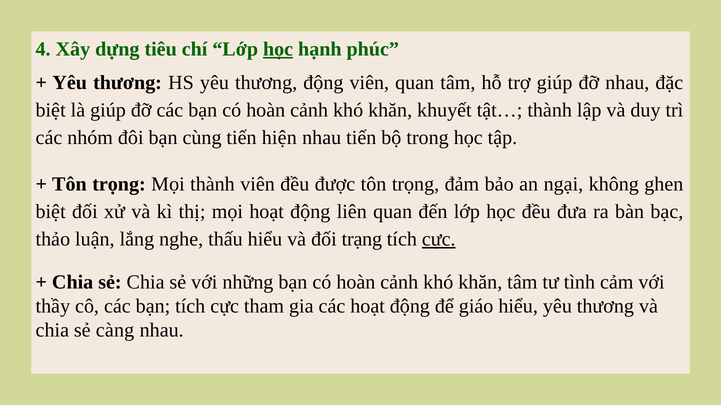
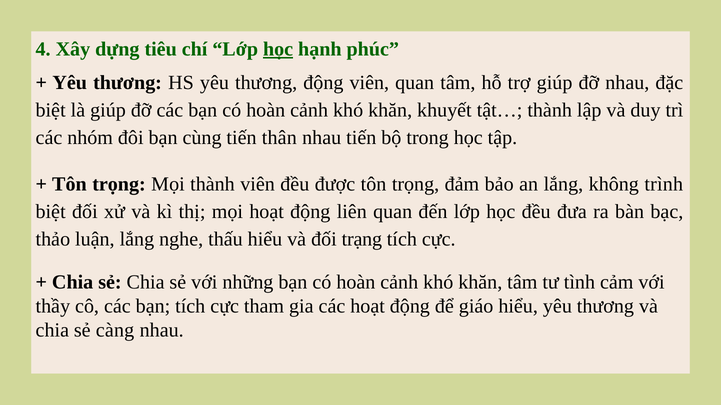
hiện: hiện -> thân
an ngại: ngại -> lắng
ghen: ghen -> trình
cực at (439, 240) underline: present -> none
